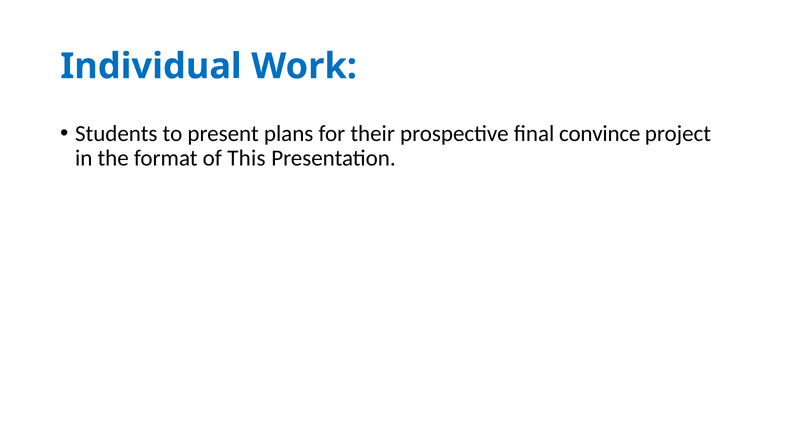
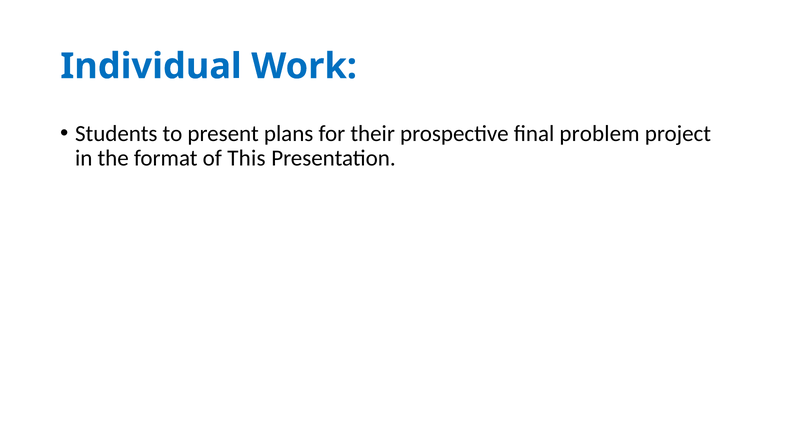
convince: convince -> problem
